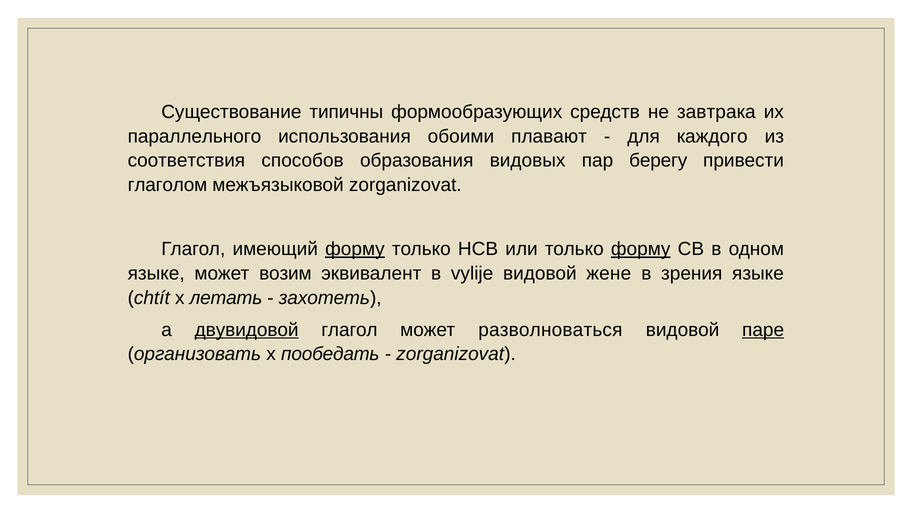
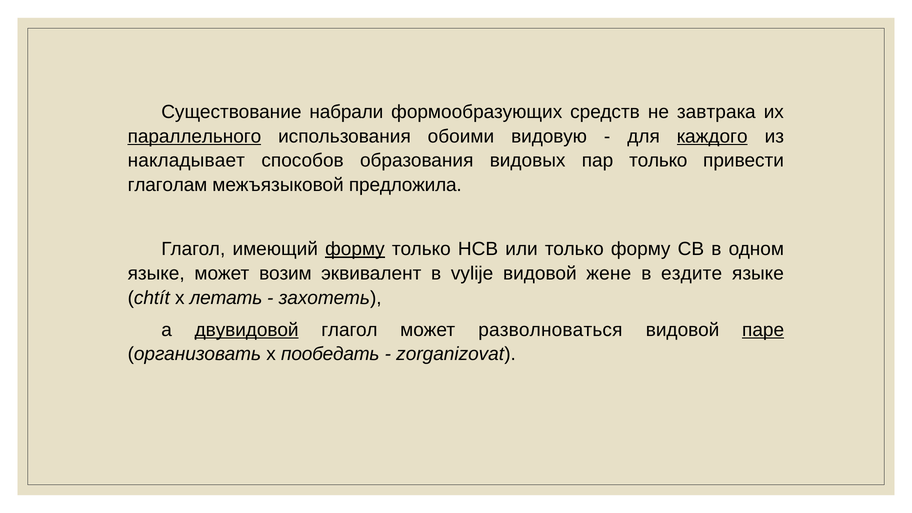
типичны: типичны -> набрали
параллельного underline: none -> present
плавают: плавают -> видовую
каждого underline: none -> present
соответствия: соответствия -> накладывает
пар берегу: берегу -> только
глаголом: глаголом -> глаголам
межъязыковой zorganizovat: zorganizovat -> предложила
форму at (641, 249) underline: present -> none
зрения: зрения -> ездите
